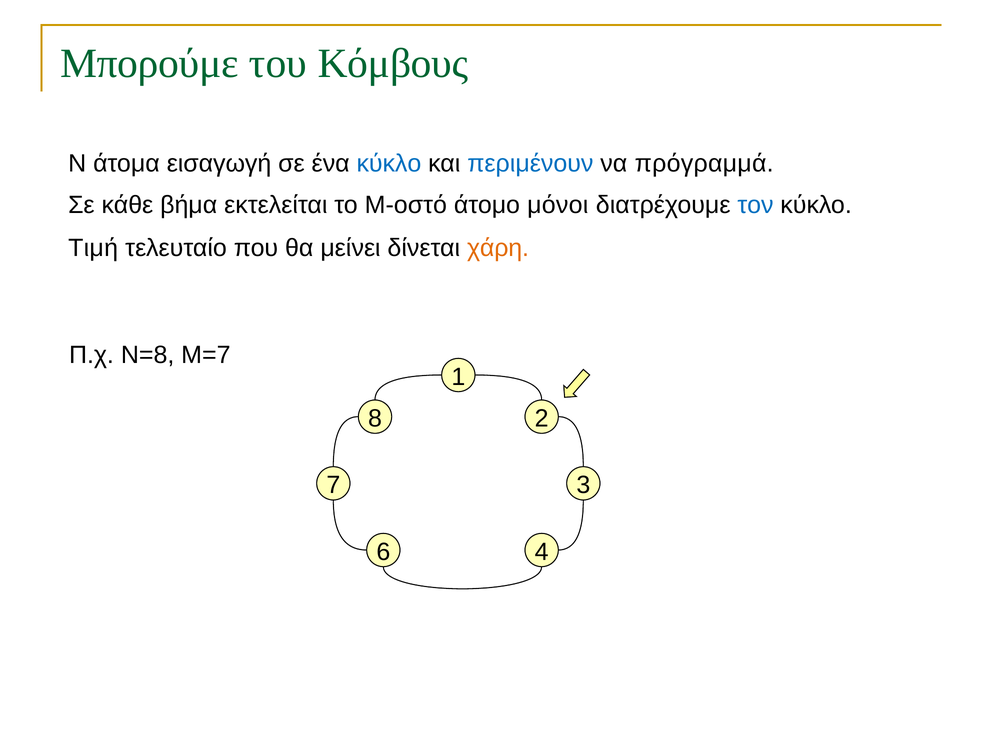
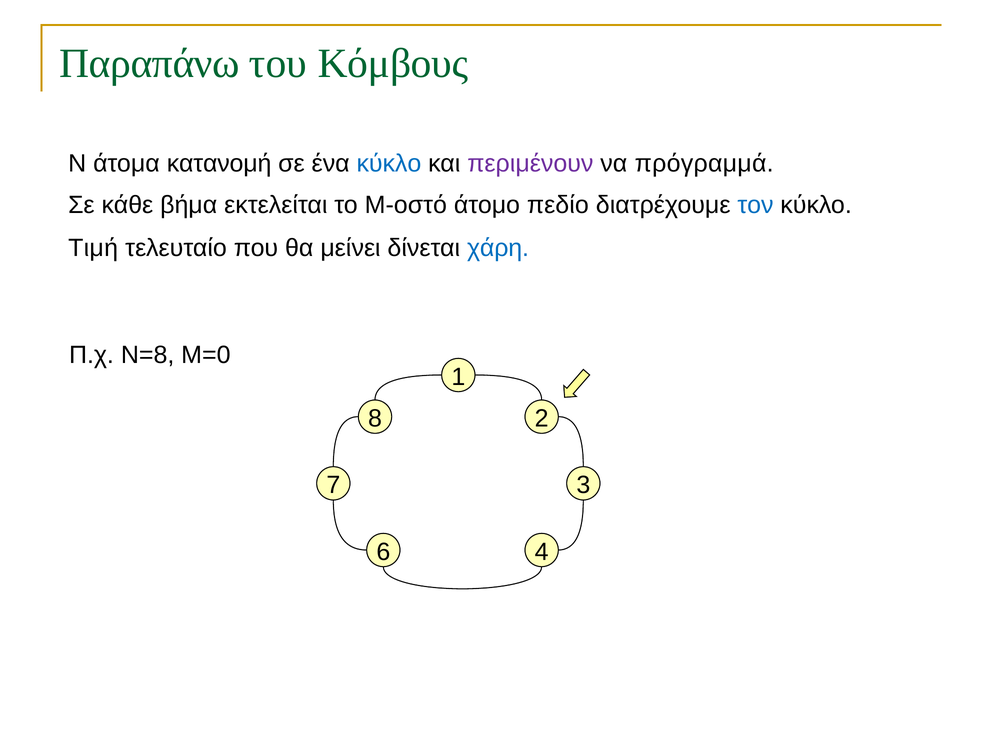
Μπορούμε: Μπορούμε -> Παραπάνω
εισαγωγή: εισαγωγή -> κατανομή
περιμένουν colour: blue -> purple
μόνοι: μόνοι -> πεδίο
χάρη colour: orange -> blue
Μ=7: Μ=7 -> Μ=0
